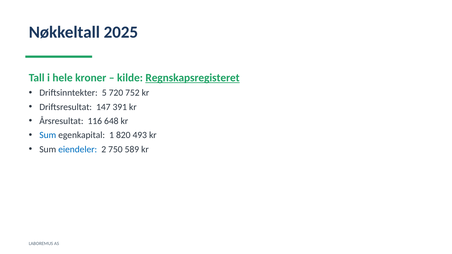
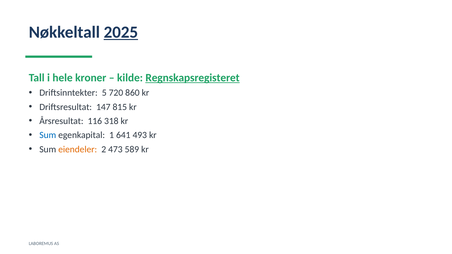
2025 underline: none -> present
752: 752 -> 860
391: 391 -> 815
648: 648 -> 318
820: 820 -> 641
eiendeler colour: blue -> orange
750: 750 -> 473
